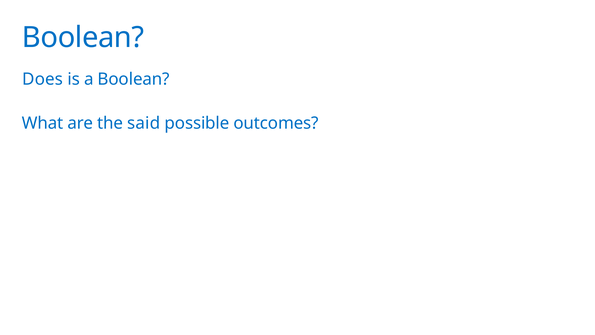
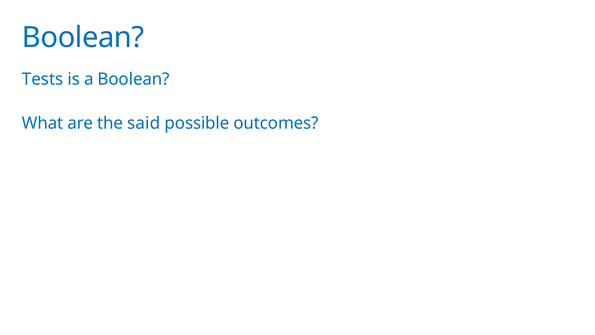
Does: Does -> Tests
